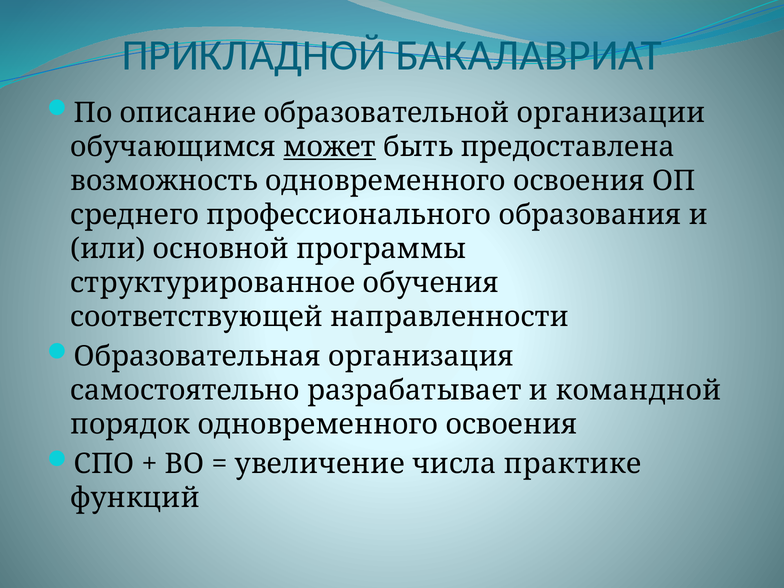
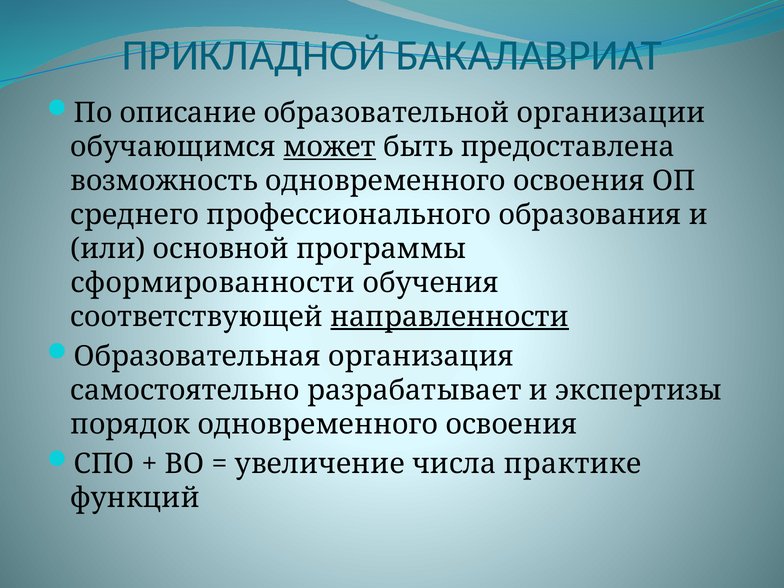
структурированное: структурированное -> сформированности
направленности underline: none -> present
командной: командной -> экспертизы
